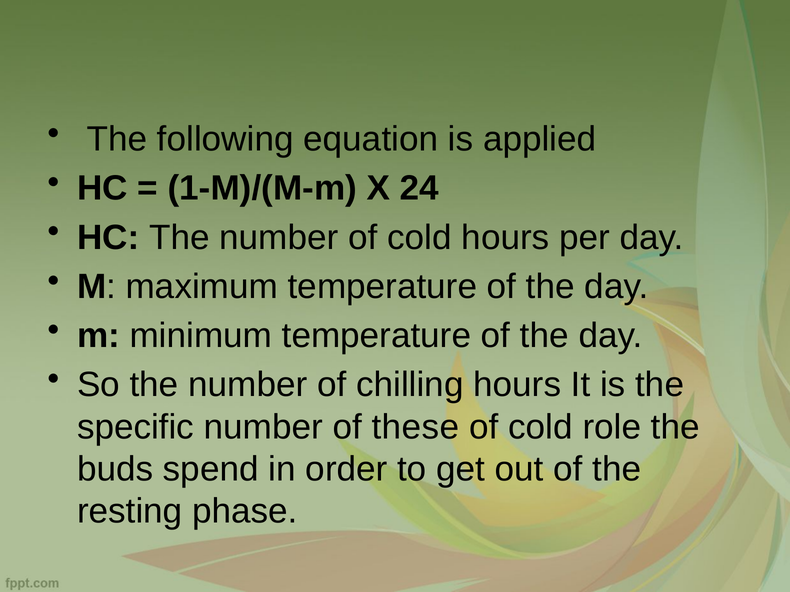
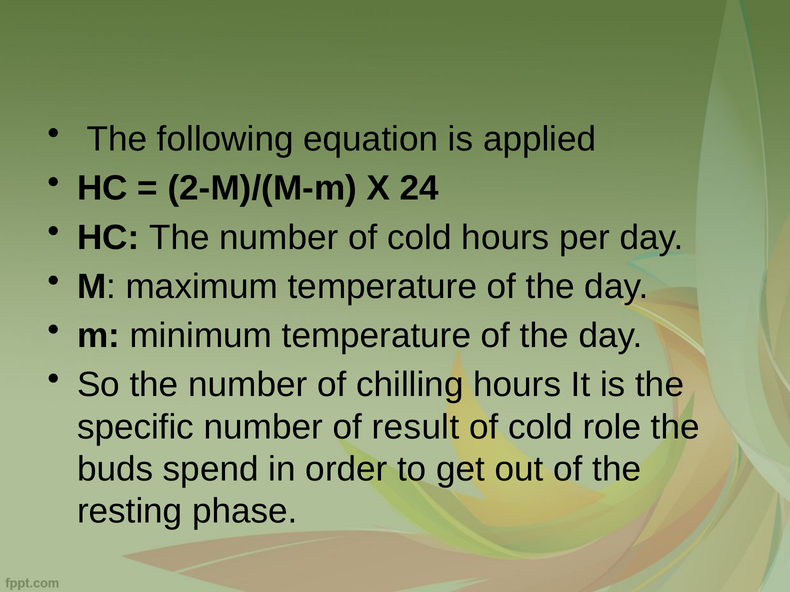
1-M)/(M-m: 1-M)/(M-m -> 2-M)/(M-m
these: these -> result
